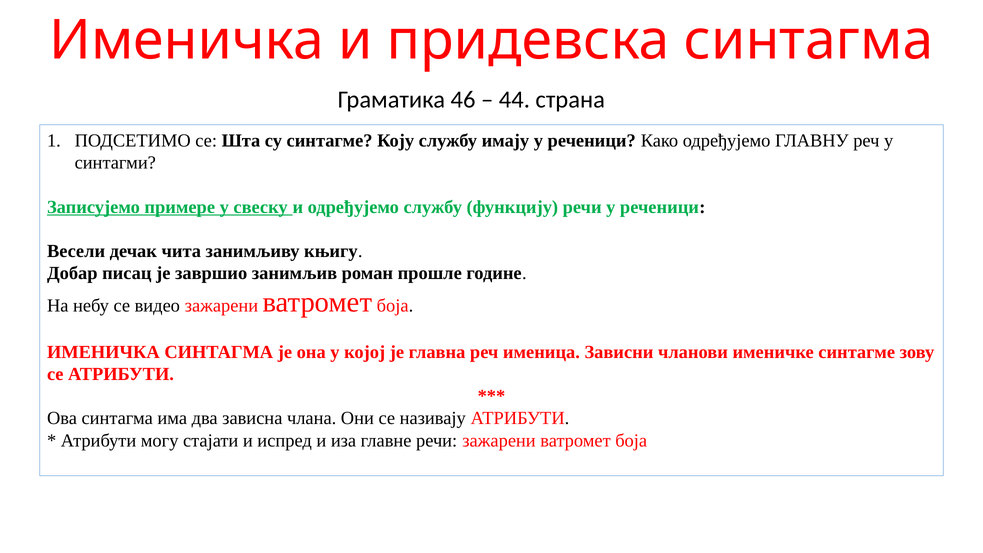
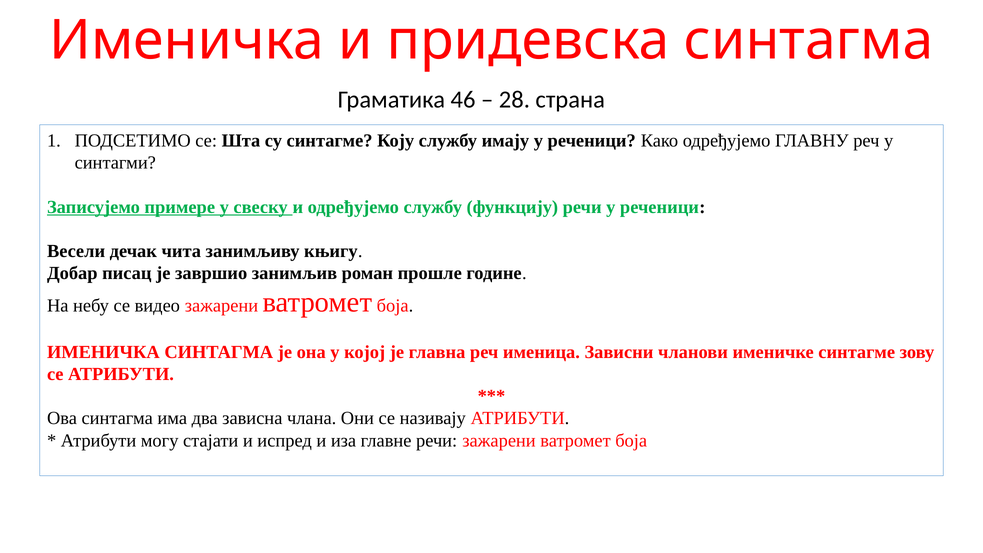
44: 44 -> 28
